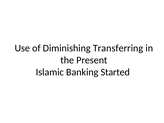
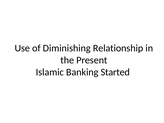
Transferring: Transferring -> Relationship
